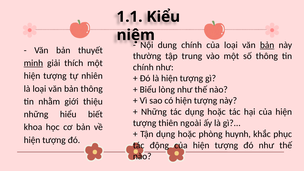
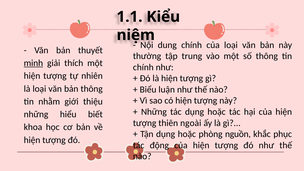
bản at (267, 45) underline: present -> none
lòng: lòng -> luận
huynh: huynh -> nguồn
